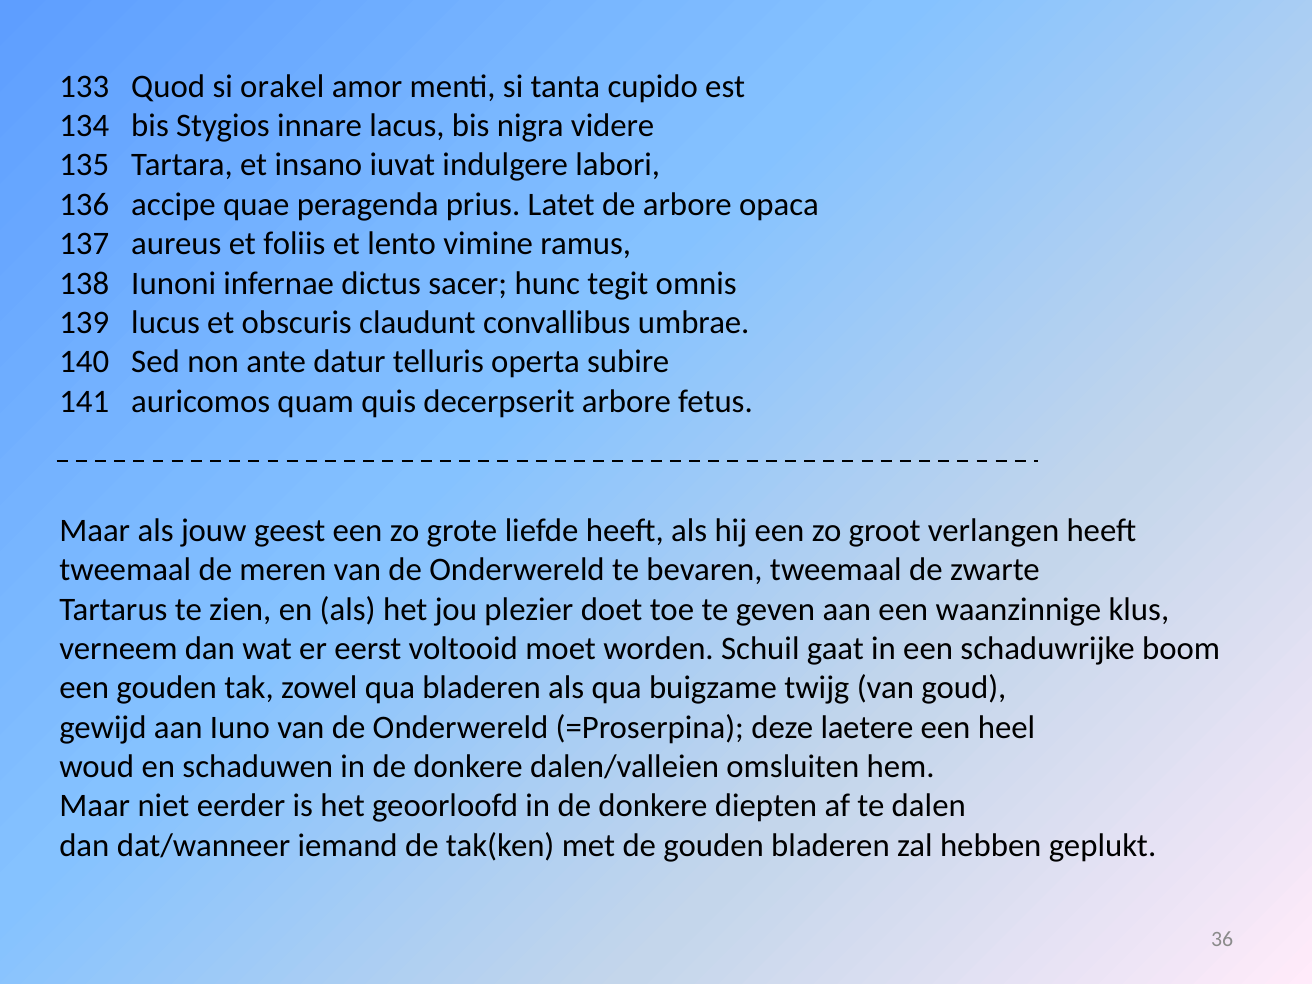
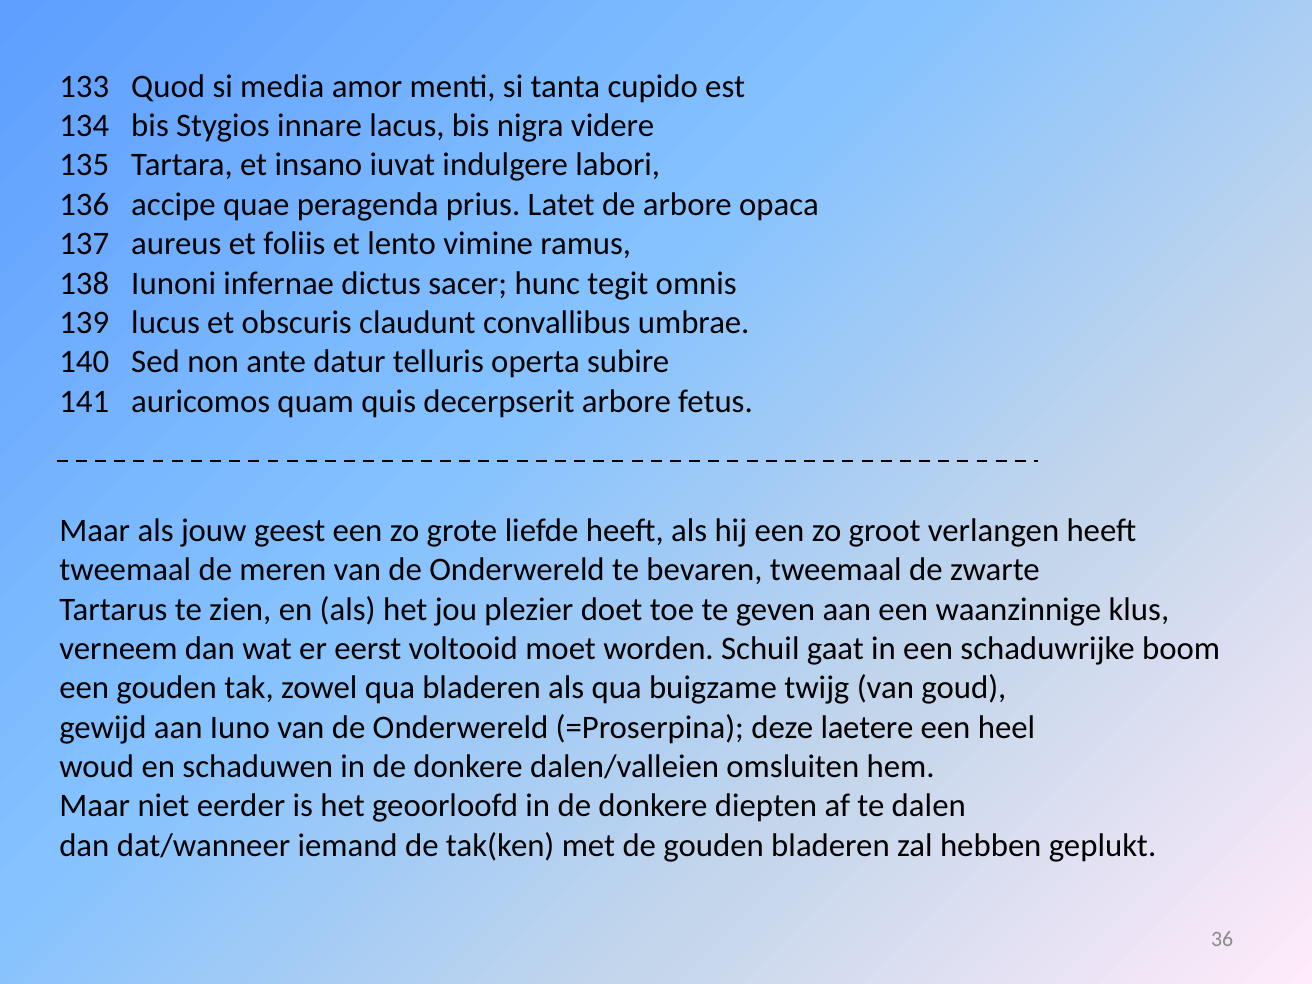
orakel: orakel -> media
